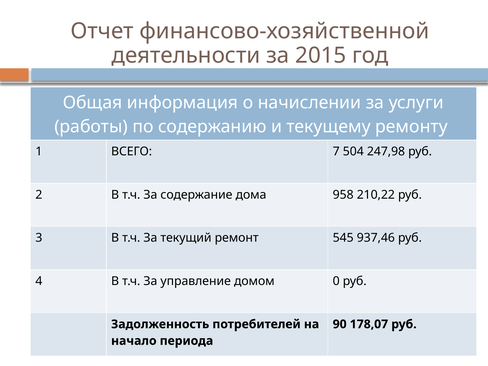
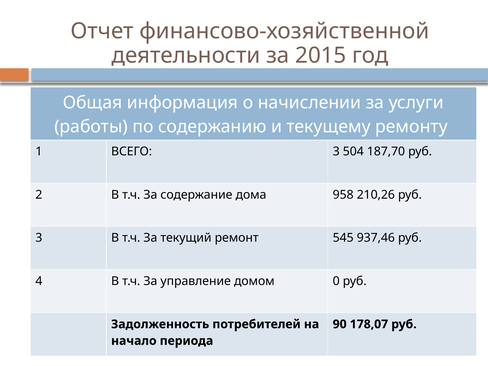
ВСЕГО 7: 7 -> 3
247,98: 247,98 -> 187,70
210,22: 210,22 -> 210,26
